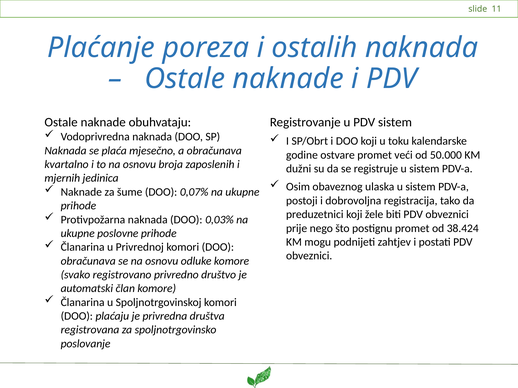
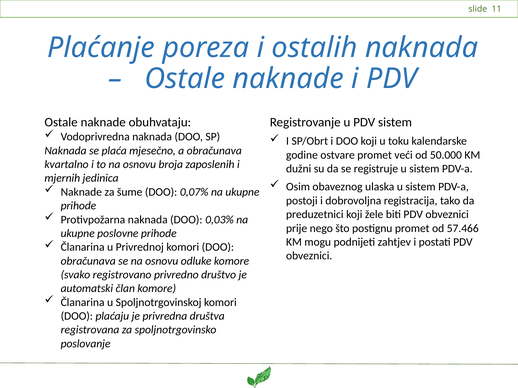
38.424: 38.424 -> 57.466
